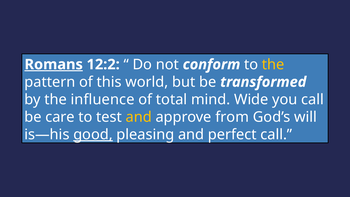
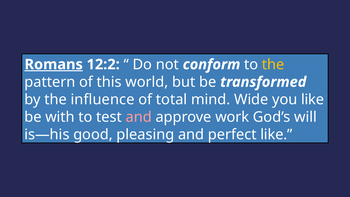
you call: call -> like
care: care -> with
and at (139, 117) colour: yellow -> pink
from: from -> work
good underline: present -> none
perfect call: call -> like
